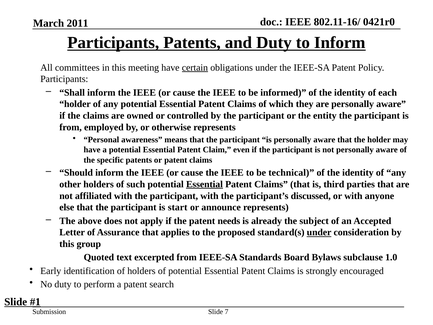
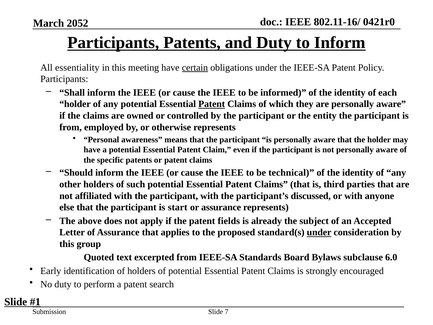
2011: 2011 -> 2052
committees: committees -> essentiality
Patent at (212, 104) underline: none -> present
Essential at (204, 184) underline: present -> none
or announce: announce -> assurance
needs: needs -> fields
1.0: 1.0 -> 6.0
